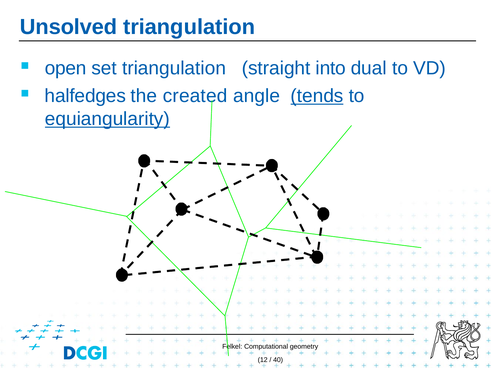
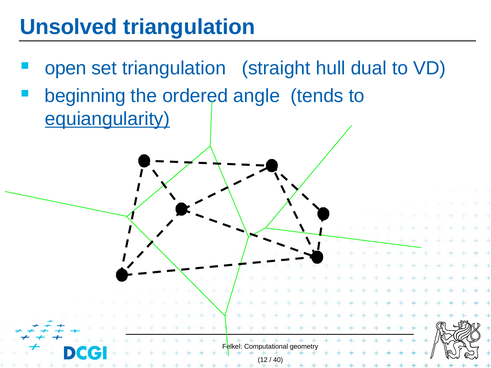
into: into -> hull
halfedges: halfedges -> beginning
created: created -> ordered
tends underline: present -> none
